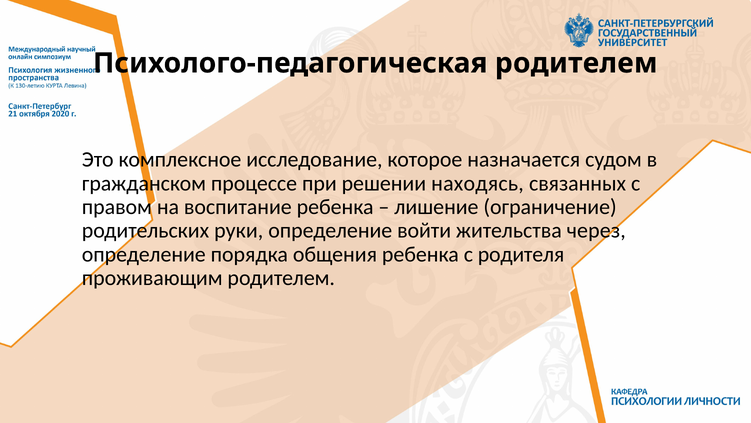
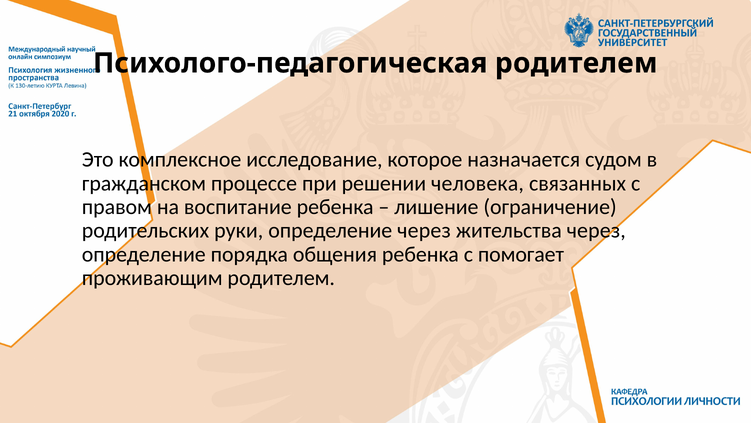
находясь: находясь -> человека
определение войти: войти -> через
родителя: родителя -> помогает
